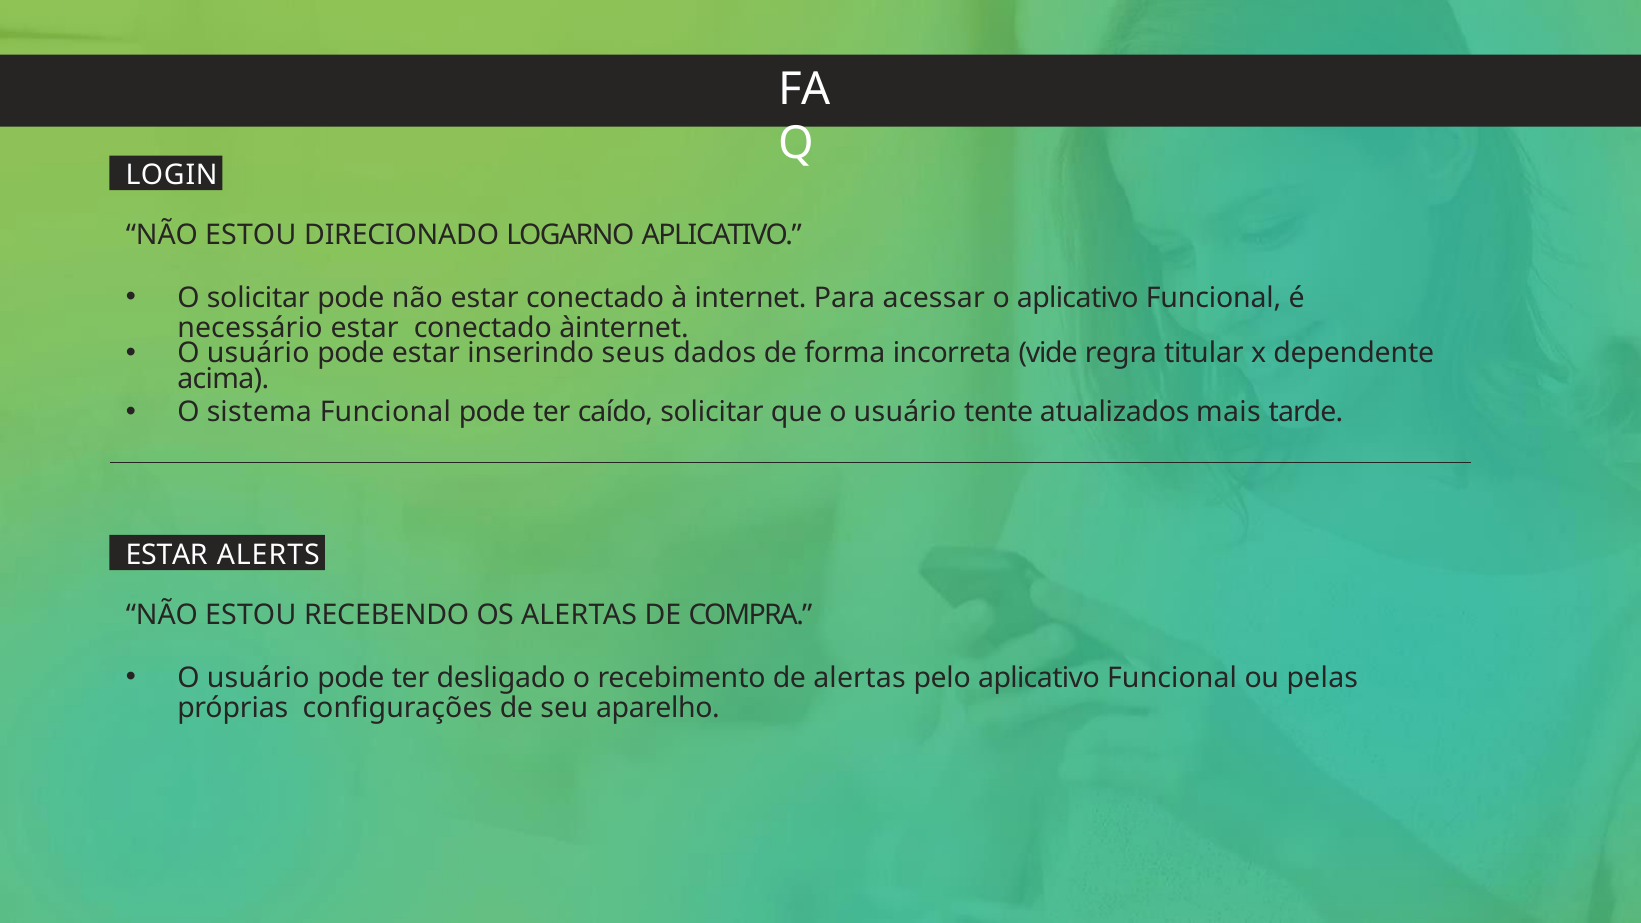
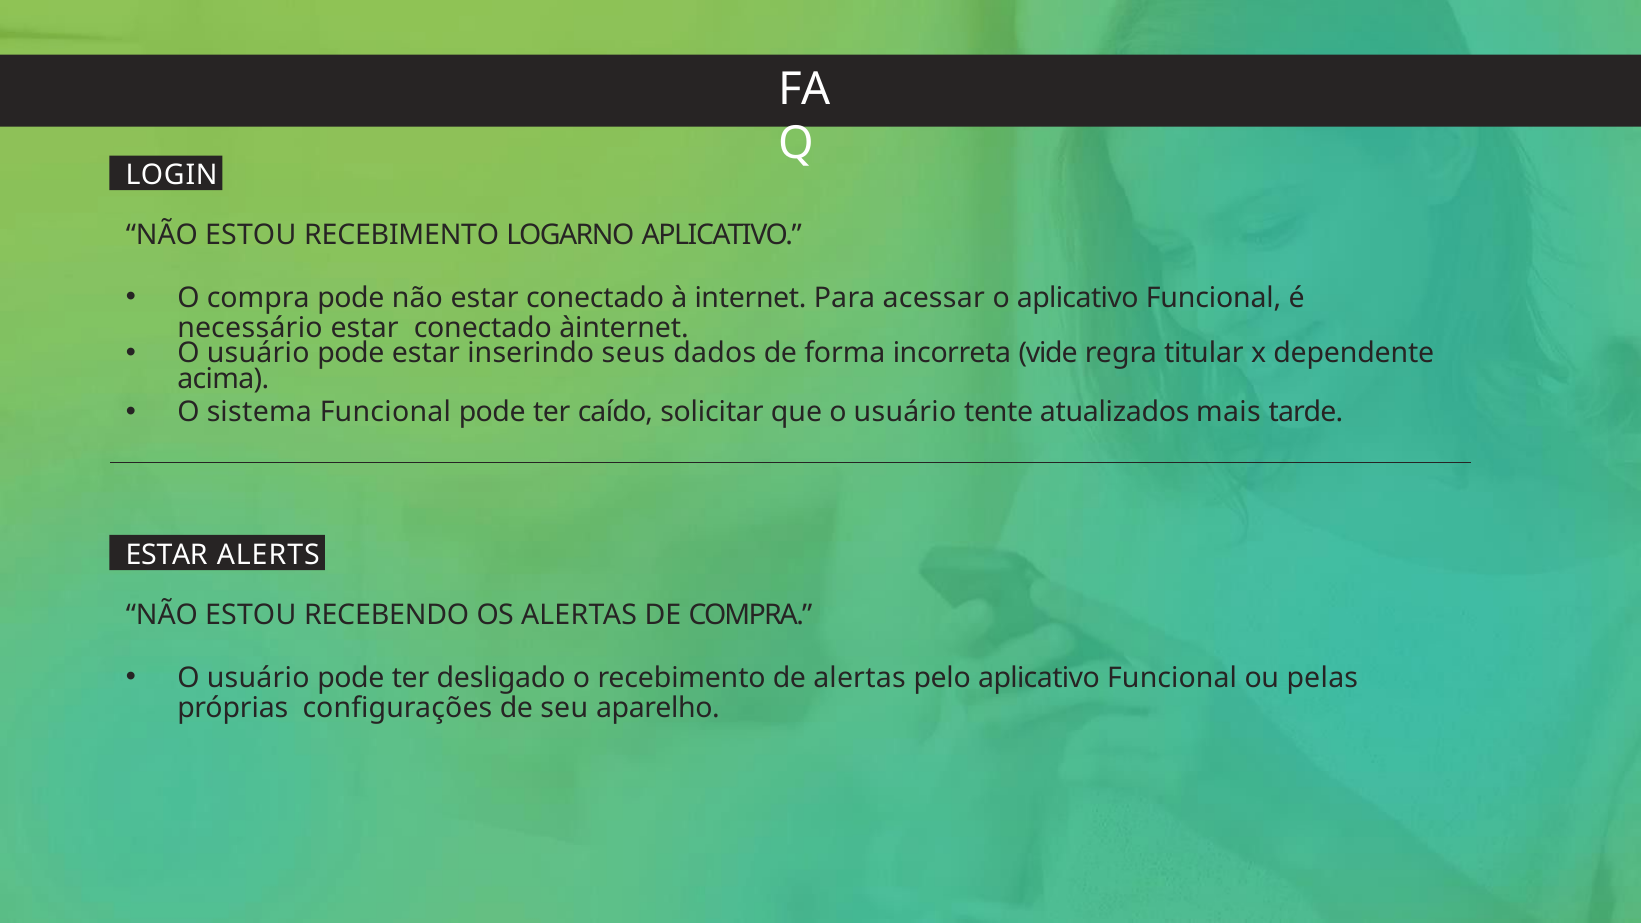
ESTOU DIRECIONADO: DIRECIONADO -> RECEBIMENTO
O solicitar: solicitar -> compra
